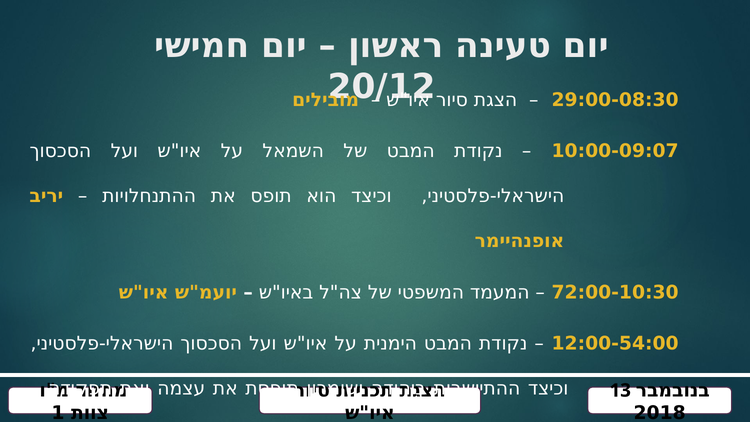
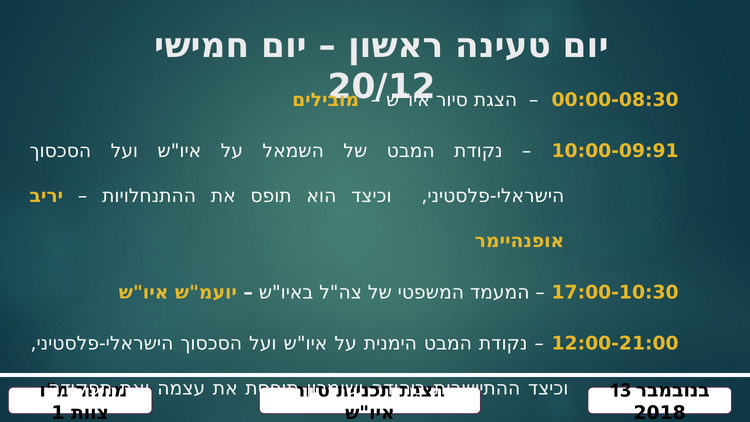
29:00-08:30: 29:00-08:30 -> 00:00-08:30
10:00-09:07: 10:00-09:07 -> 10:00-09:91
72:00-10:30: 72:00-10:30 -> 17:00-10:30
12:00-54:00: 12:00-54:00 -> 12:00-21:00
